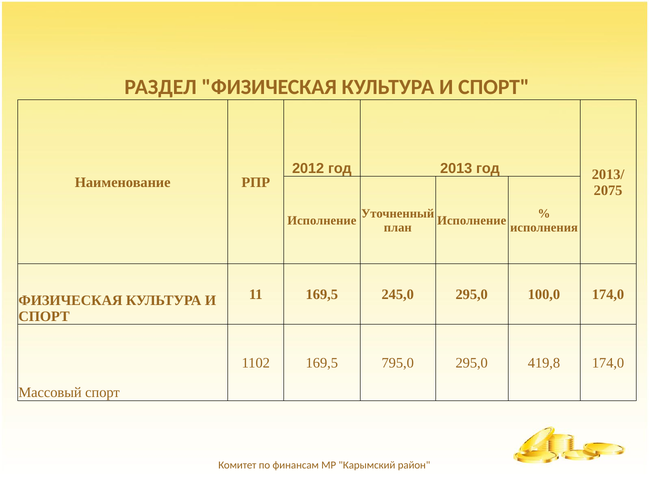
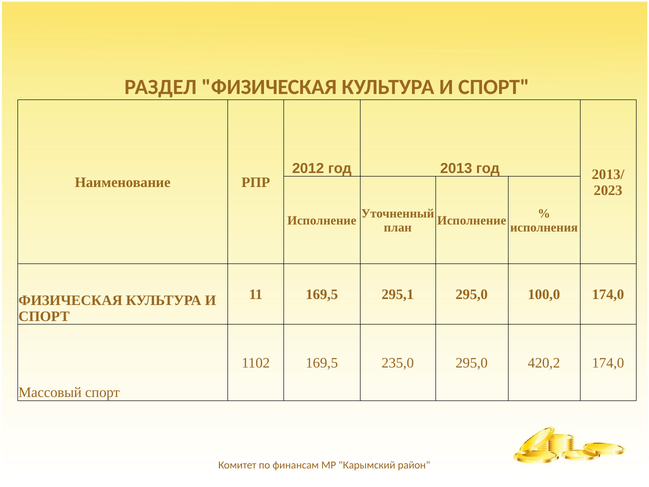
2075: 2075 -> 2023
245,0: 245,0 -> 295,1
795,0: 795,0 -> 235,0
419,8: 419,8 -> 420,2
